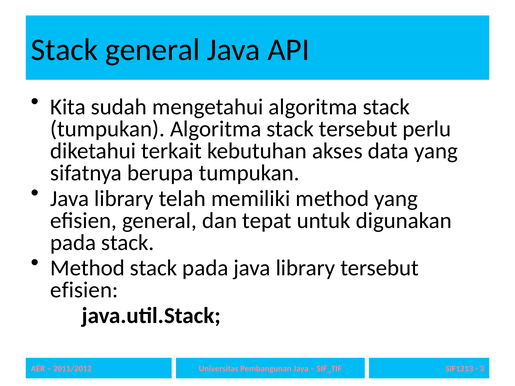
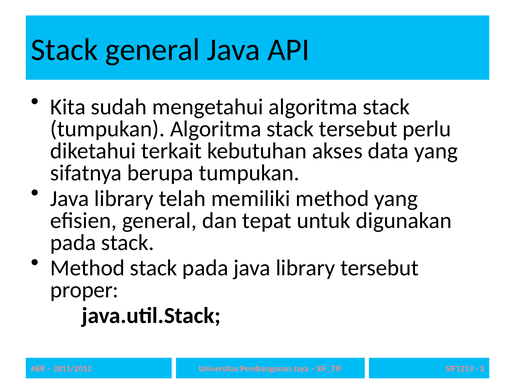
efisien at (84, 290): efisien -> proper
